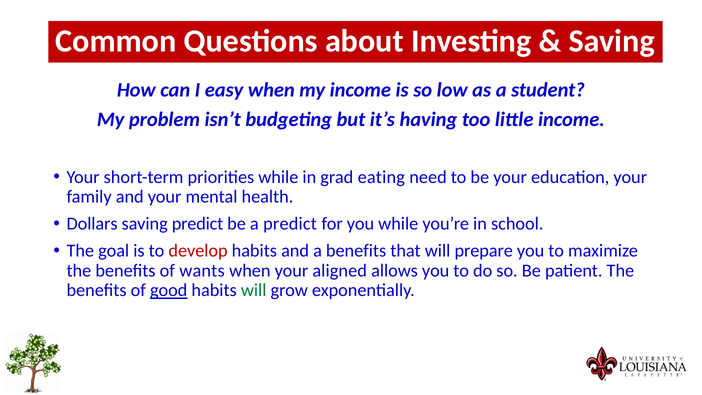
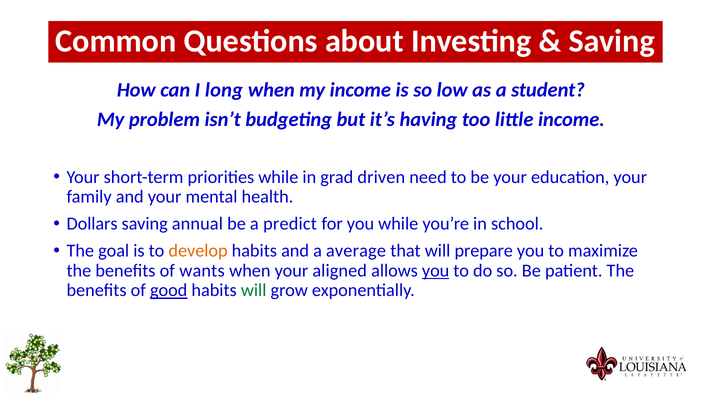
easy: easy -> long
eating: eating -> driven
saving predict: predict -> annual
develop colour: red -> orange
a benefits: benefits -> average
you at (436, 271) underline: none -> present
